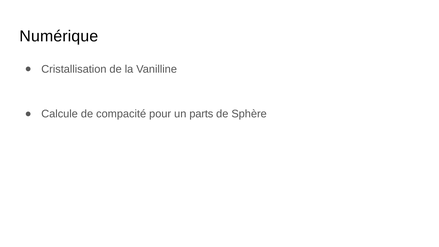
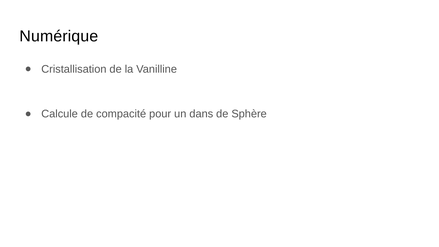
parts: parts -> dans
